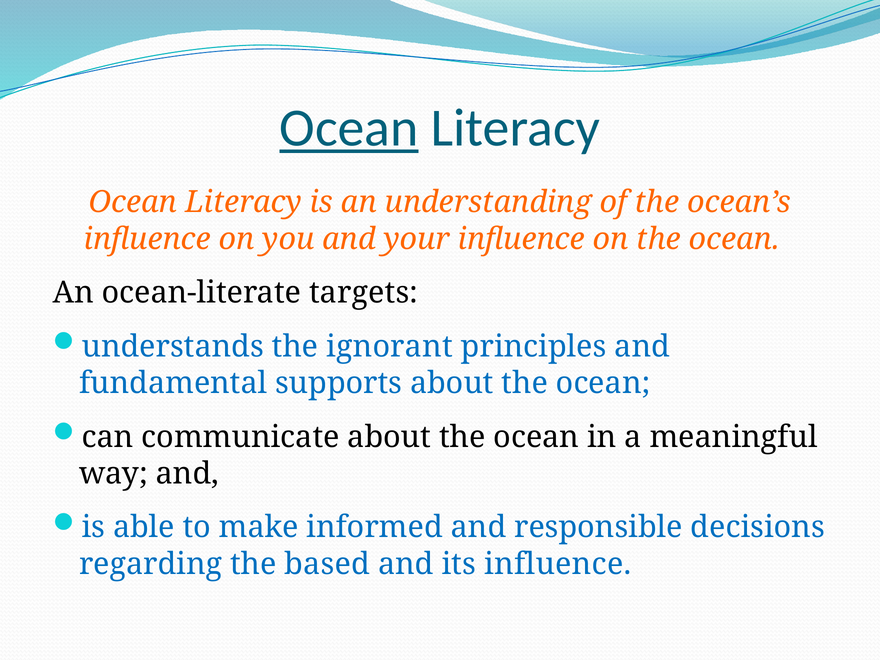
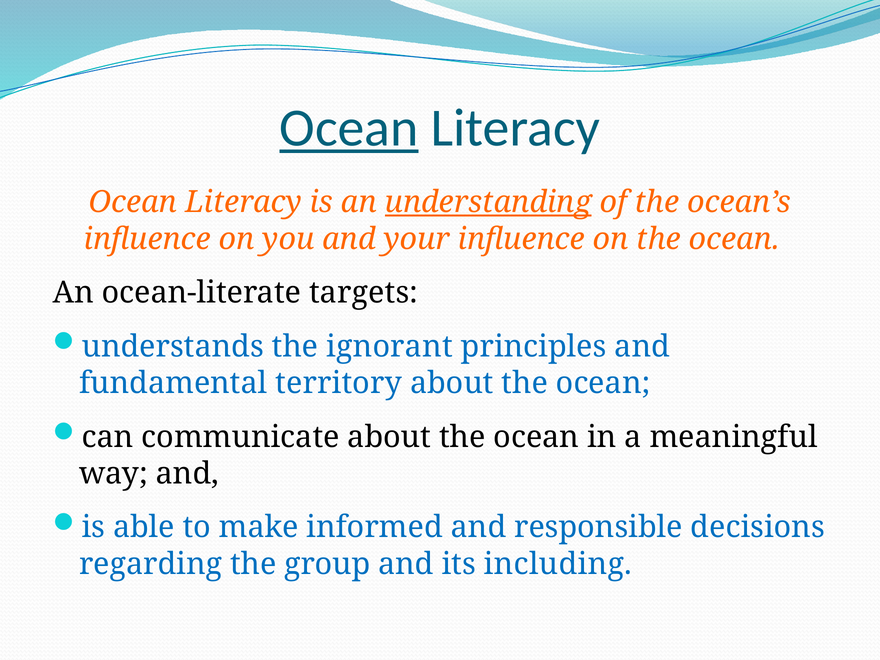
understanding underline: none -> present
supports: supports -> territory
based: based -> group
its influence: influence -> including
